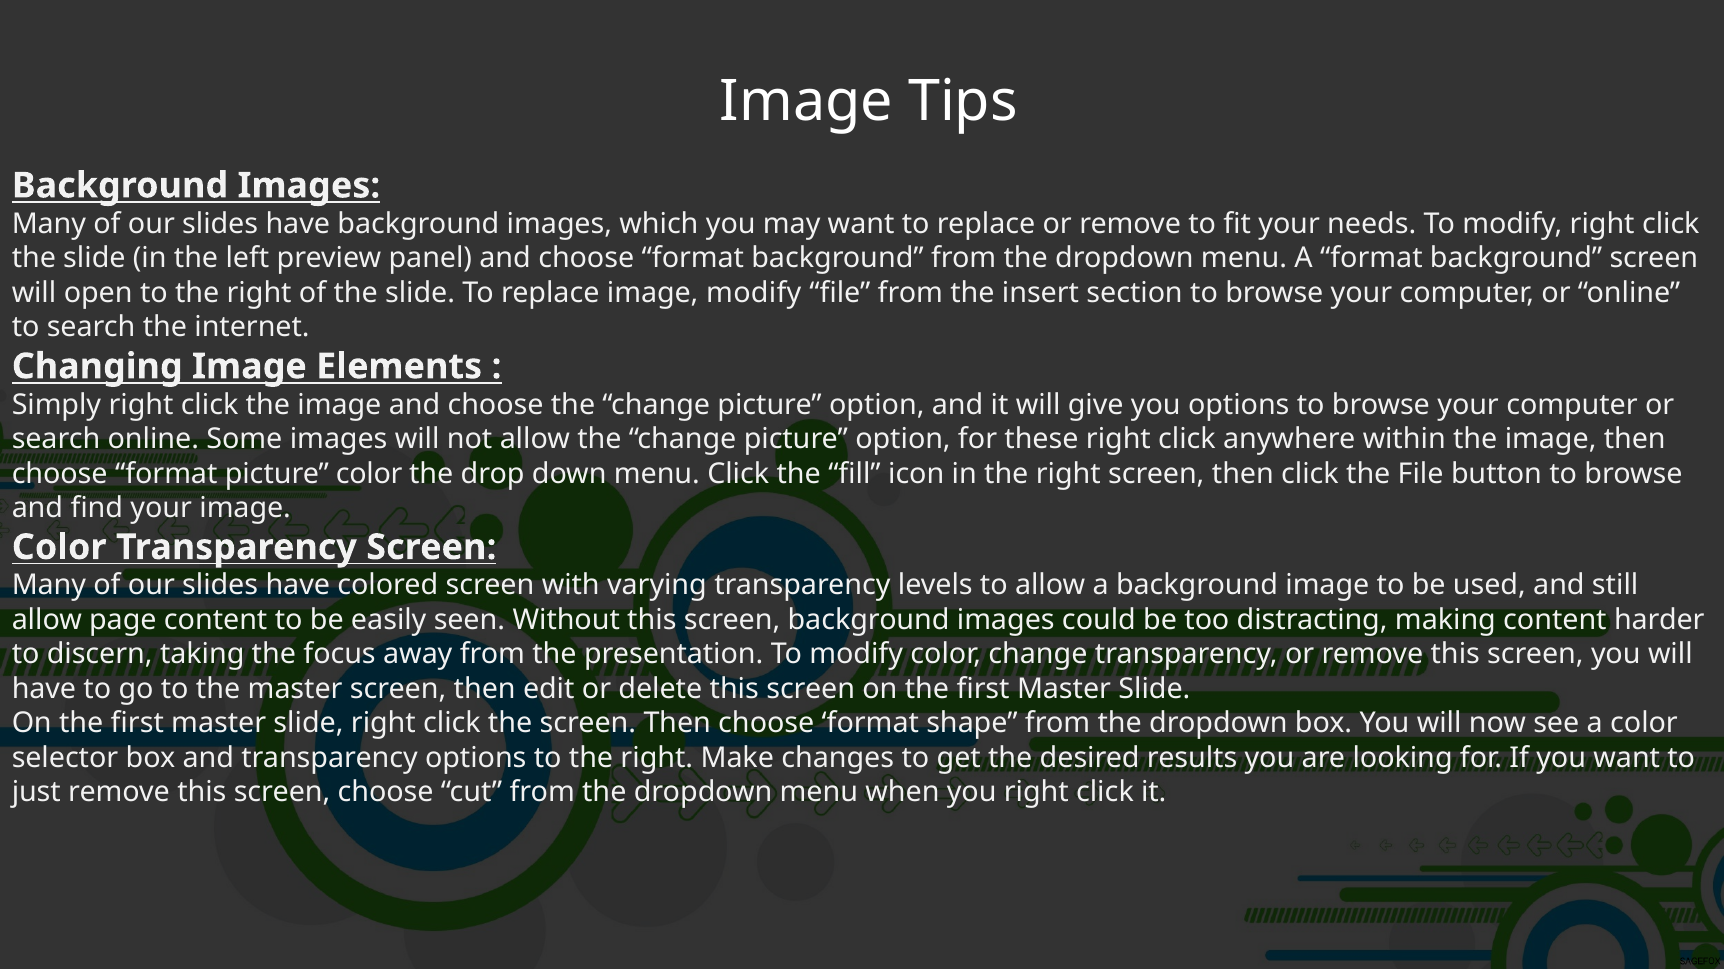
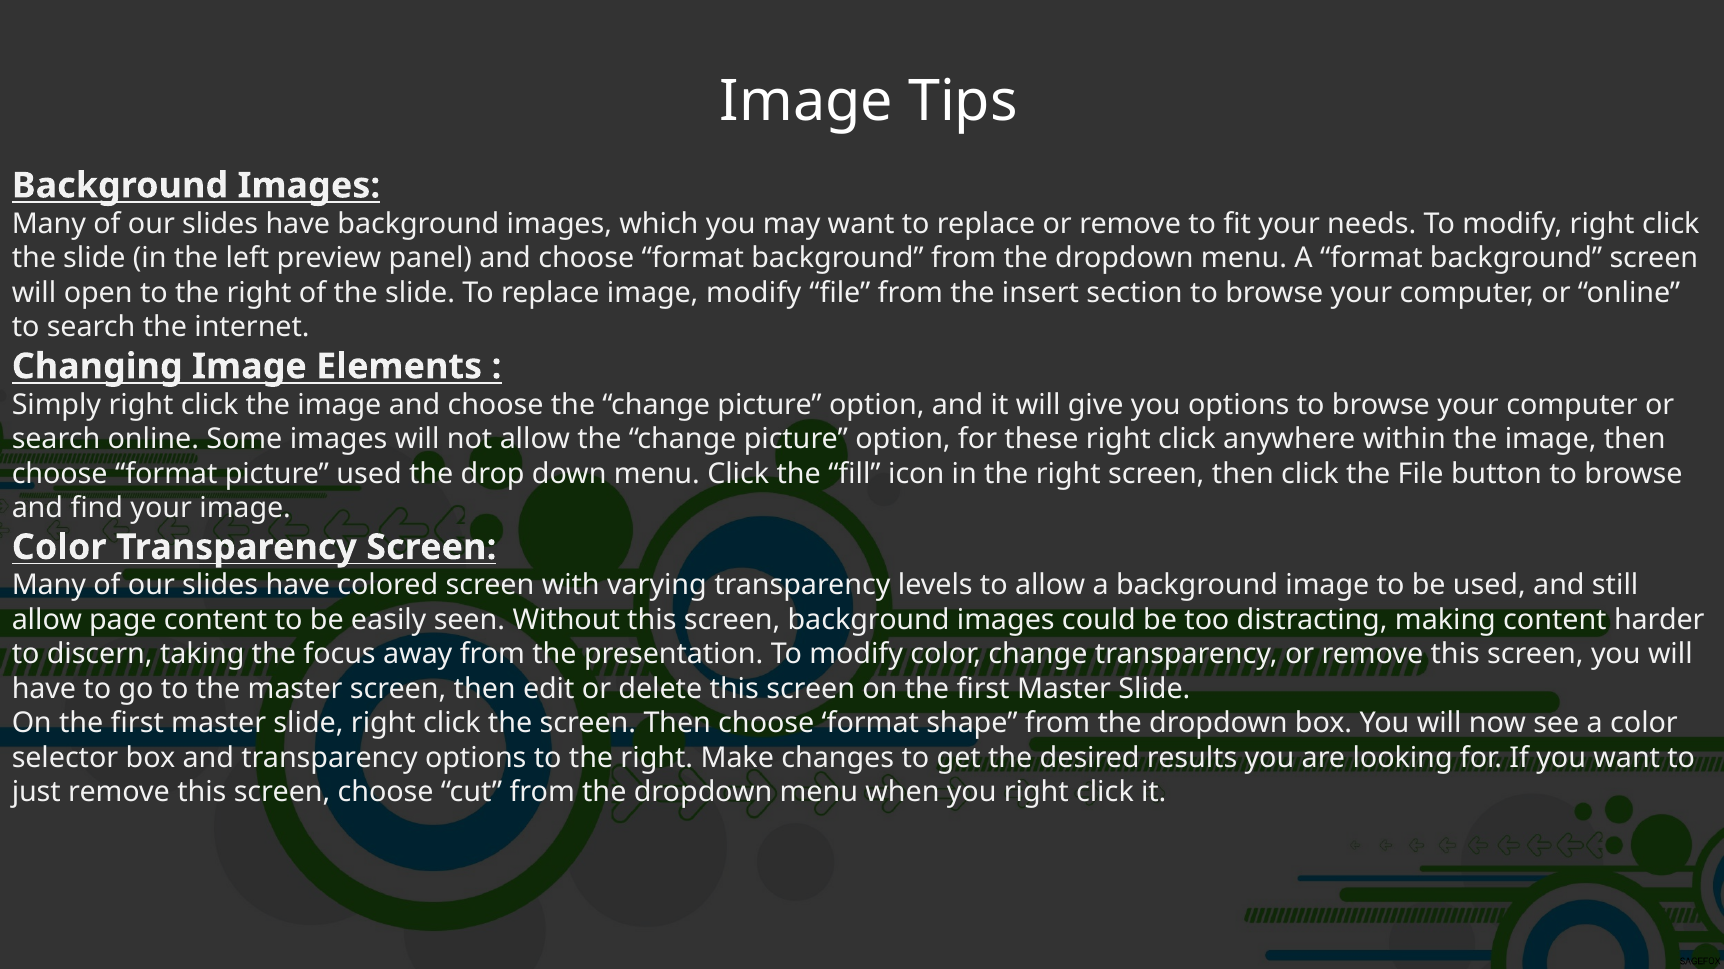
picture color: color -> used
